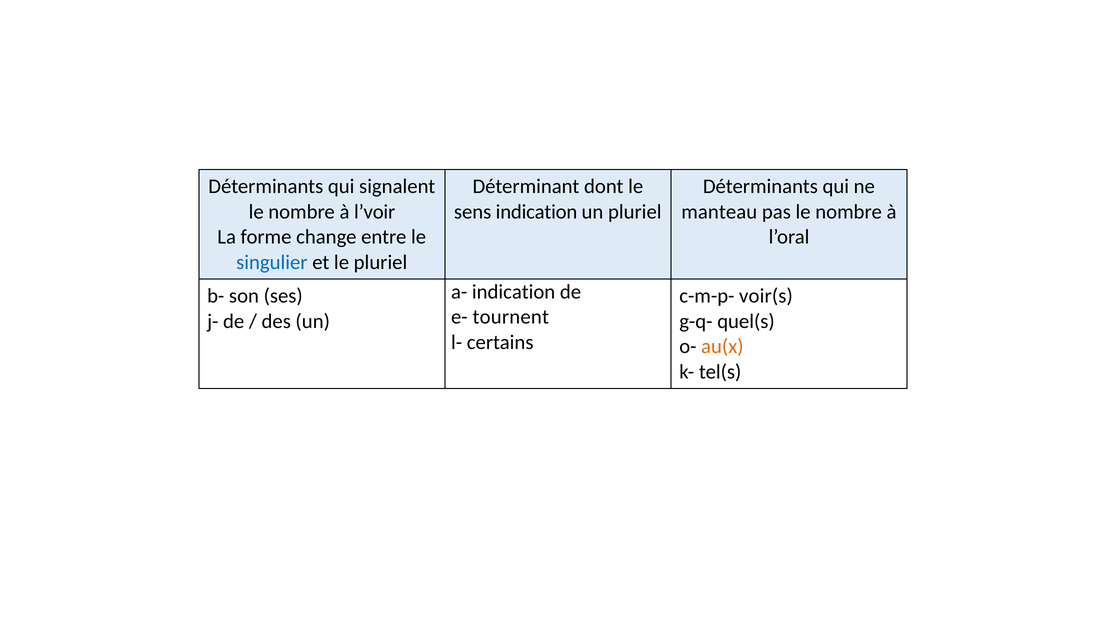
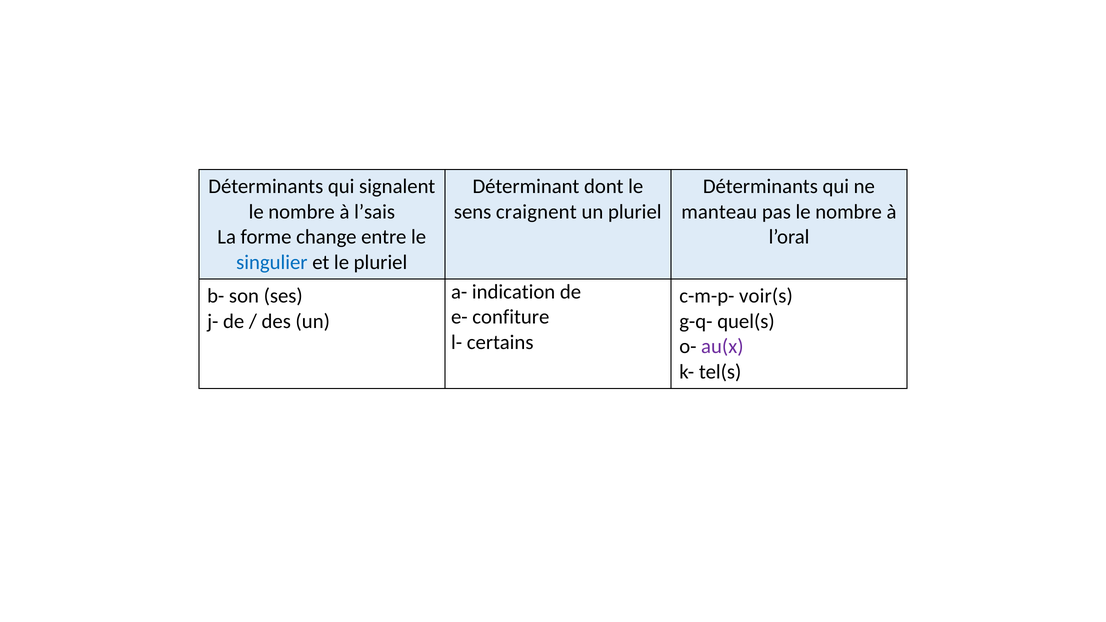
l’voir: l’voir -> l’sais
sens indication: indication -> craignent
tournent: tournent -> confiture
au(x colour: orange -> purple
